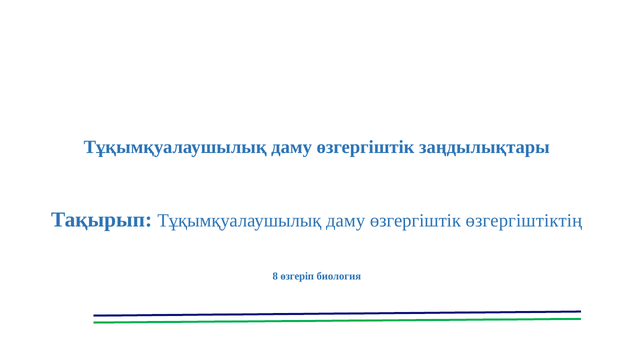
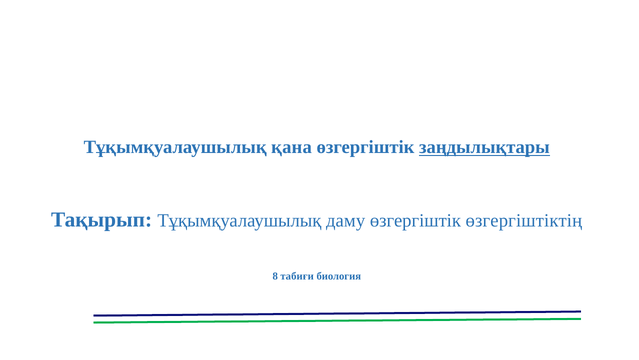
даму at (292, 147): даму -> қана
заңдылықтары underline: none -> present
өзгеріп: өзгеріп -> табиғи
